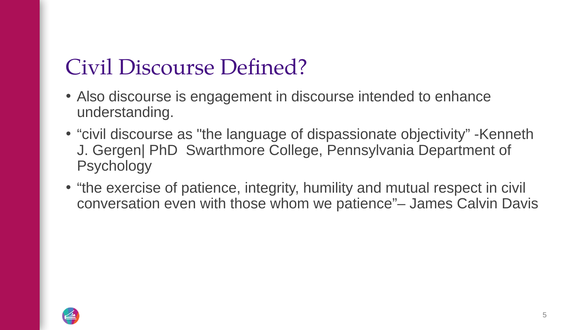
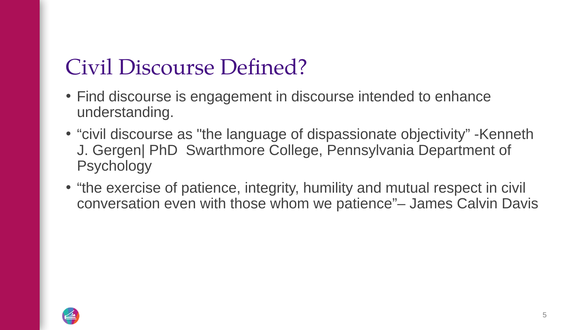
Also: Also -> Find
